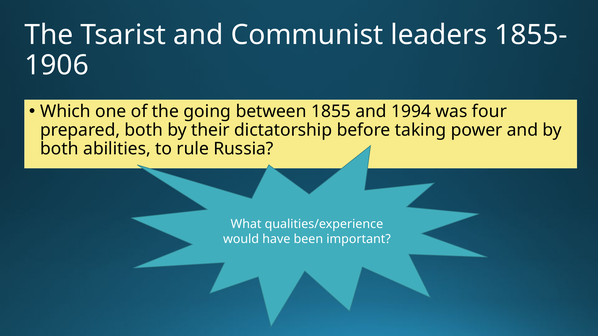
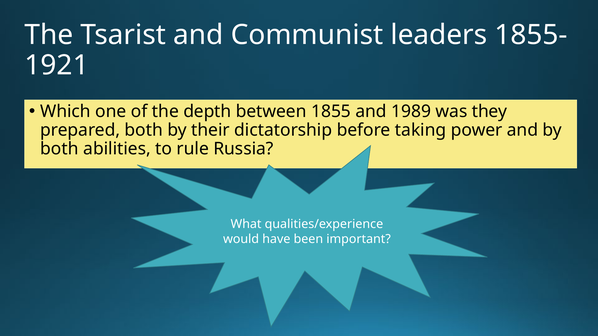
1906: 1906 -> 1921
going: going -> depth
1994: 1994 -> 1989
four: four -> they
